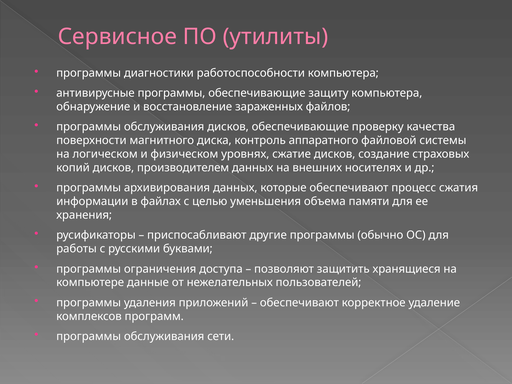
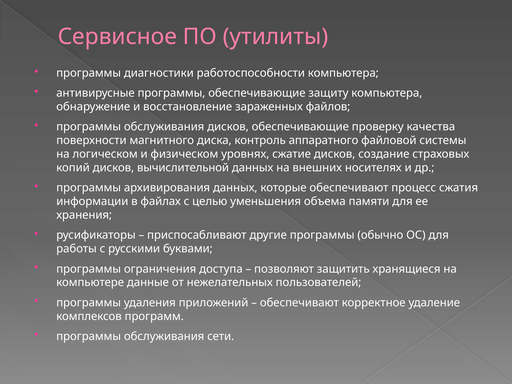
производителем: производителем -> вычислительной
